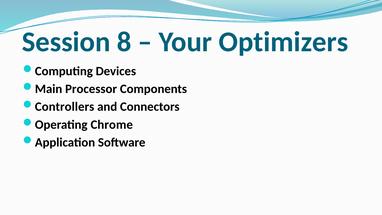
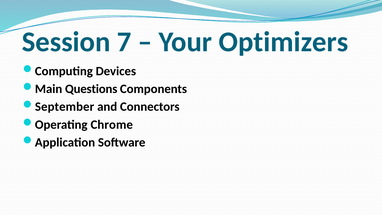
8: 8 -> 7
Processor: Processor -> Questions
Controllers: Controllers -> September
